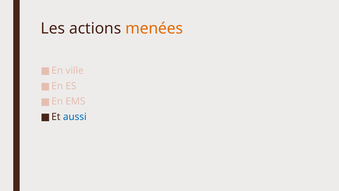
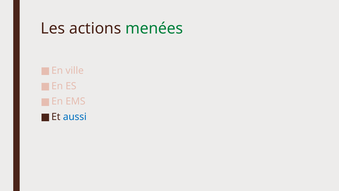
menées colour: orange -> green
